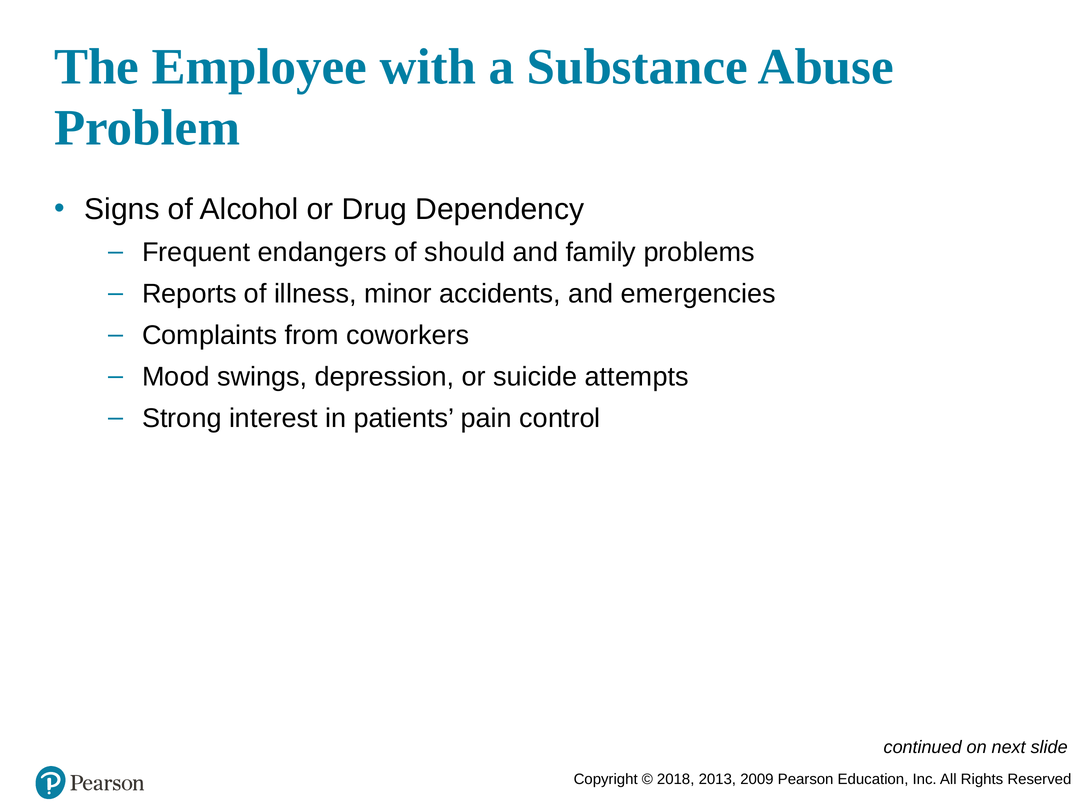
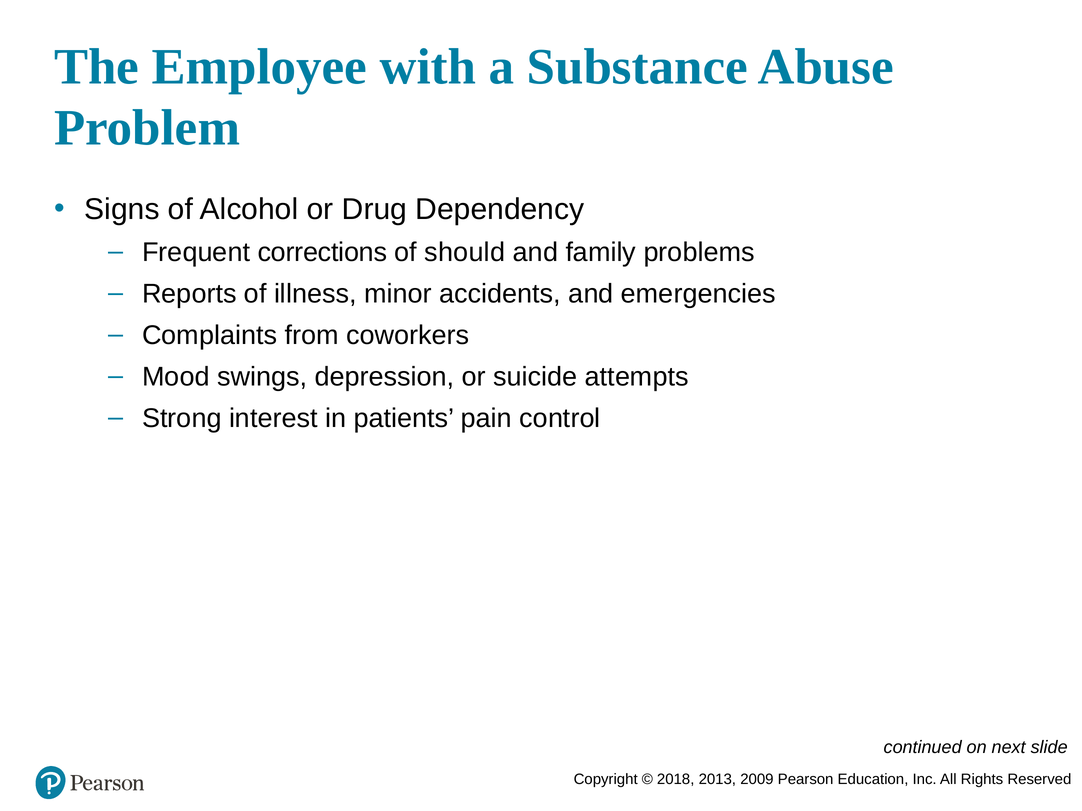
endangers: endangers -> corrections
